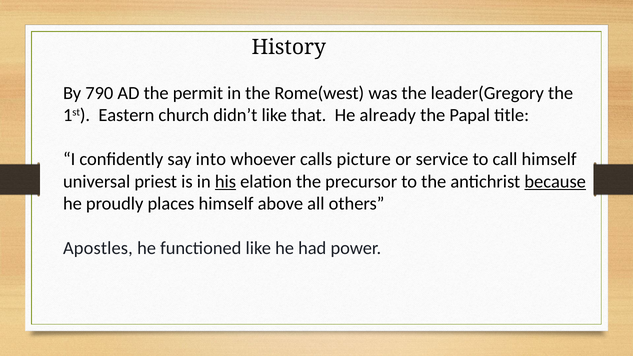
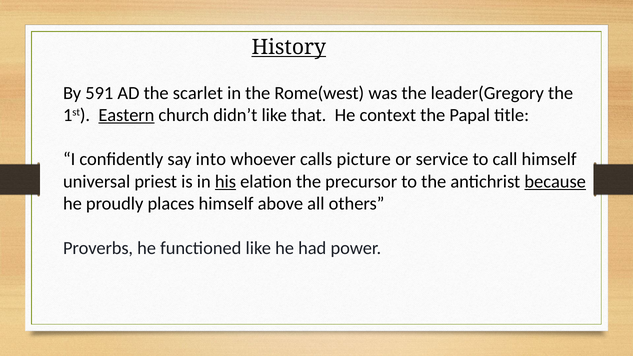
History underline: none -> present
790: 790 -> 591
permit: permit -> scarlet
Eastern underline: none -> present
already: already -> context
Apostles: Apostles -> Proverbs
